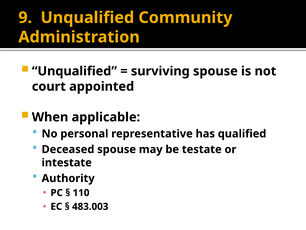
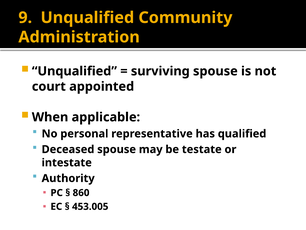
110: 110 -> 860
483.003: 483.003 -> 453.005
